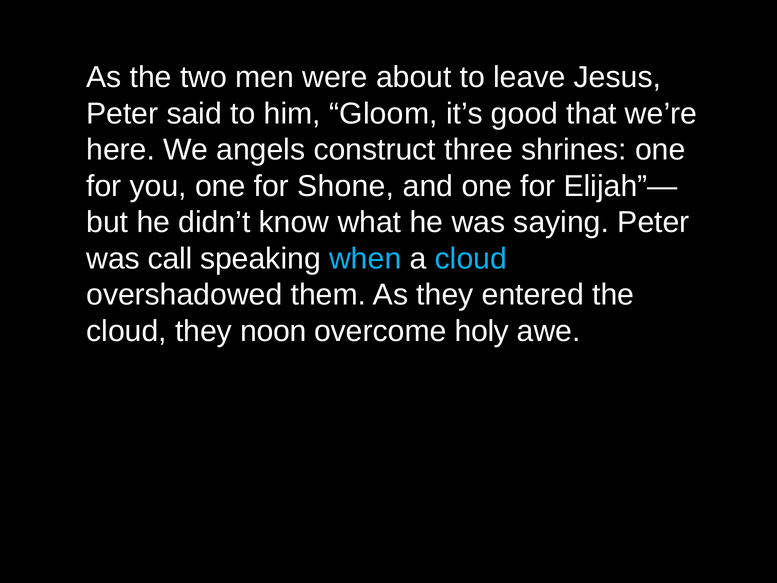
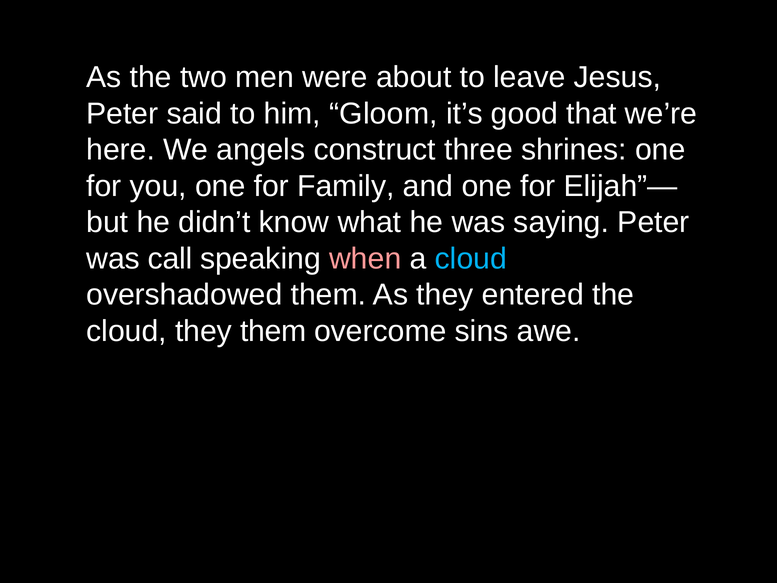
Shone: Shone -> Family
when colour: light blue -> pink
they noon: noon -> them
holy: holy -> sins
